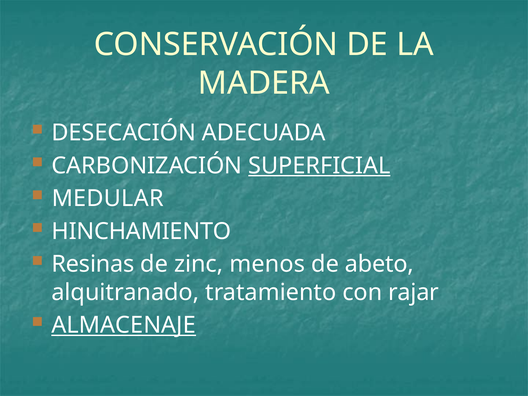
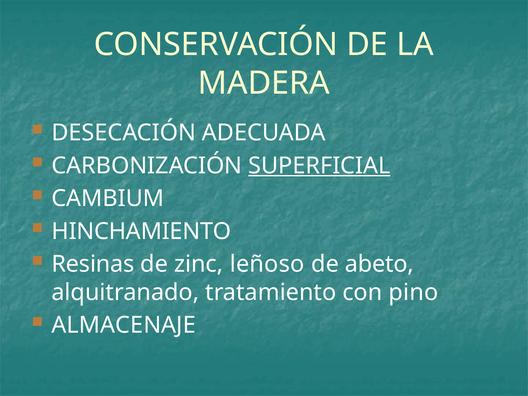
MEDULAR: MEDULAR -> CAMBIUM
menos: menos -> leñoso
rajar: rajar -> pino
ALMACENAJE underline: present -> none
